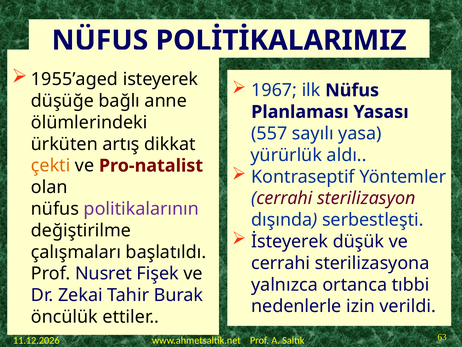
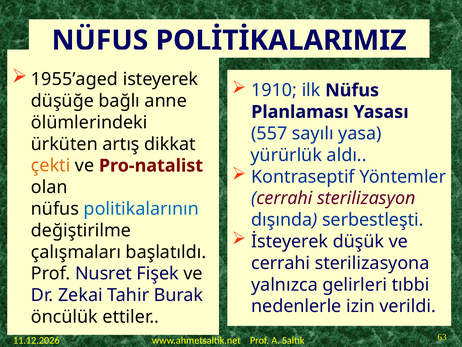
1967: 1967 -> 1910
politikalarının colour: purple -> blue
ortanca: ortanca -> gelirleri
